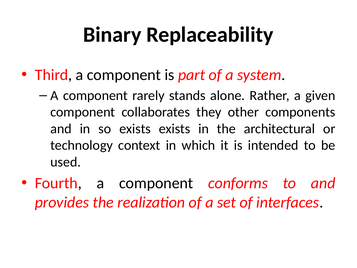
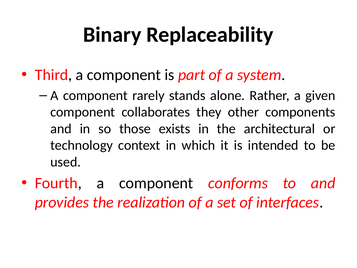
so exists: exists -> those
